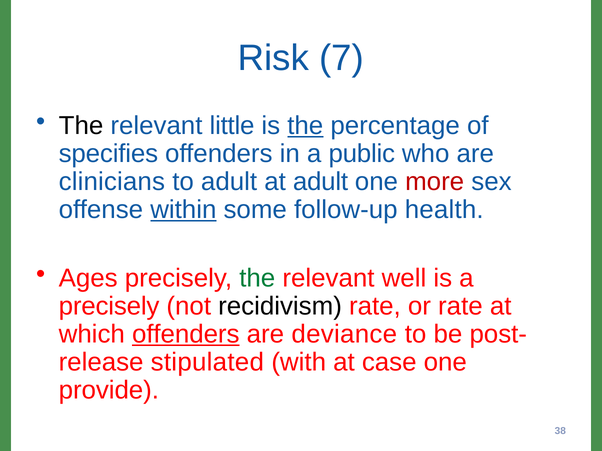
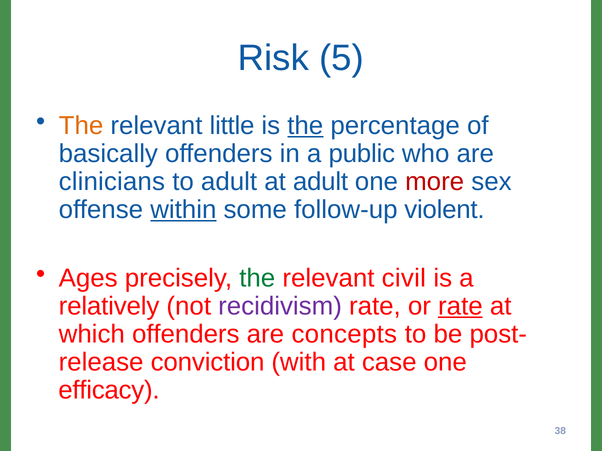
7: 7 -> 5
The at (81, 126) colour: black -> orange
specifies: specifies -> basically
health: health -> violent
well: well -> civil
precisely at (109, 307): precisely -> relatively
recidivism colour: black -> purple
rate at (460, 307) underline: none -> present
offenders at (186, 335) underline: present -> none
deviance: deviance -> concepts
stipulated: stipulated -> conviction
provide: provide -> efficacy
